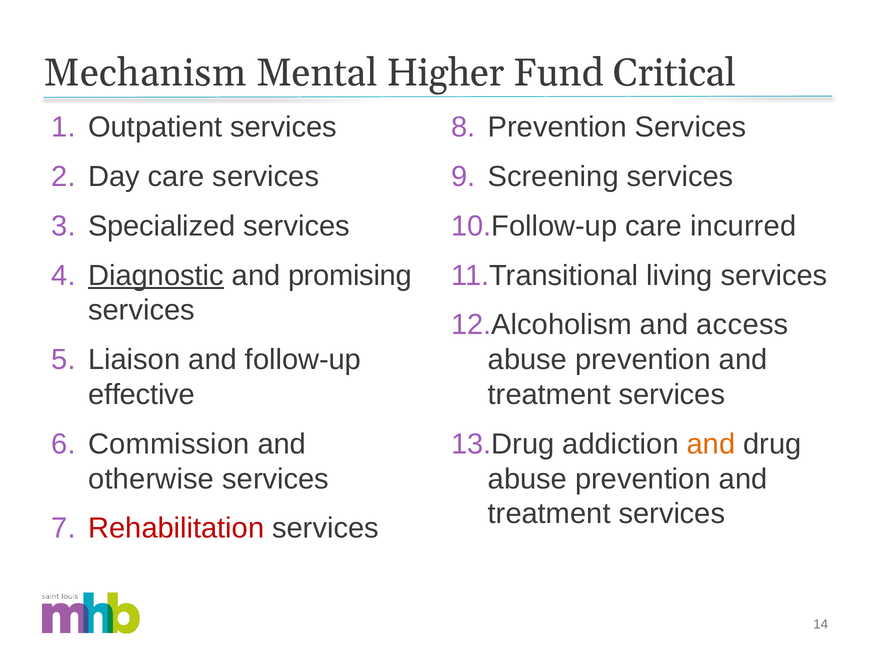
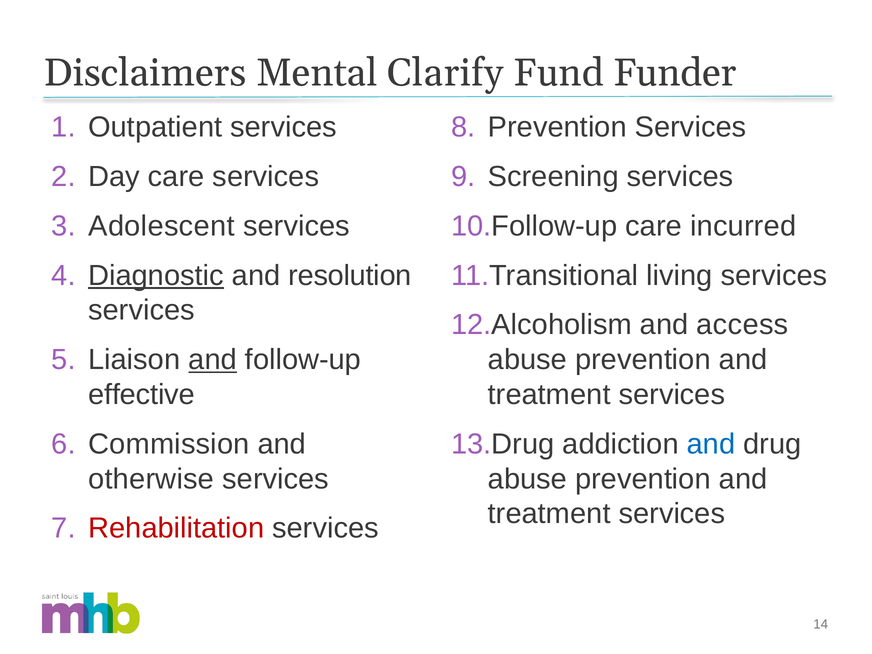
Mechanism: Mechanism -> Disclaimers
Higher: Higher -> Clarify
Critical: Critical -> Funder
Specialized: Specialized -> Adolescent
promising: promising -> resolution
and at (213, 360) underline: none -> present
and at (711, 444) colour: orange -> blue
